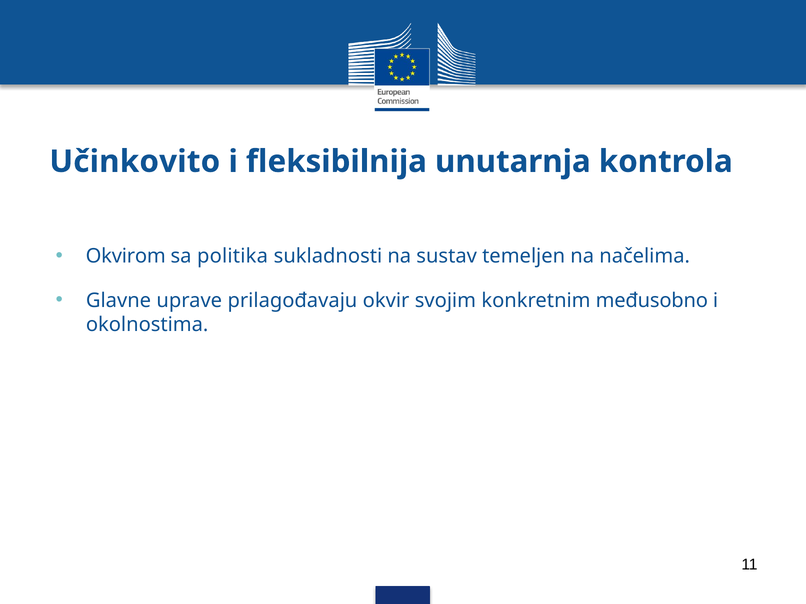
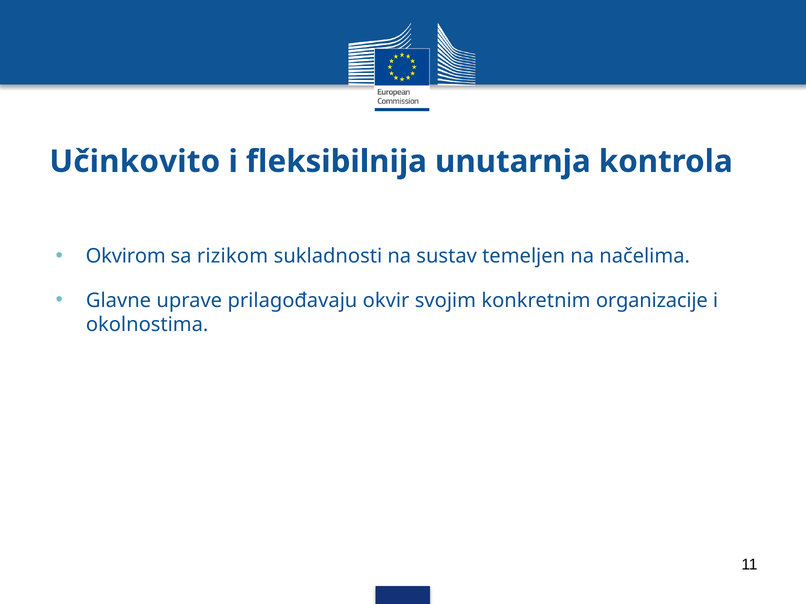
politika: politika -> rizikom
međusobno: međusobno -> organizacije
